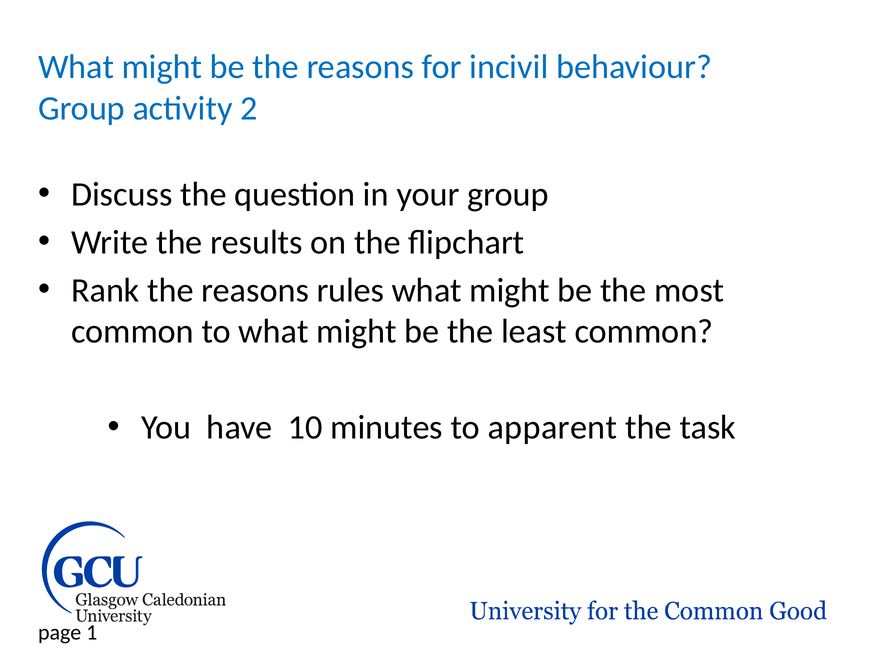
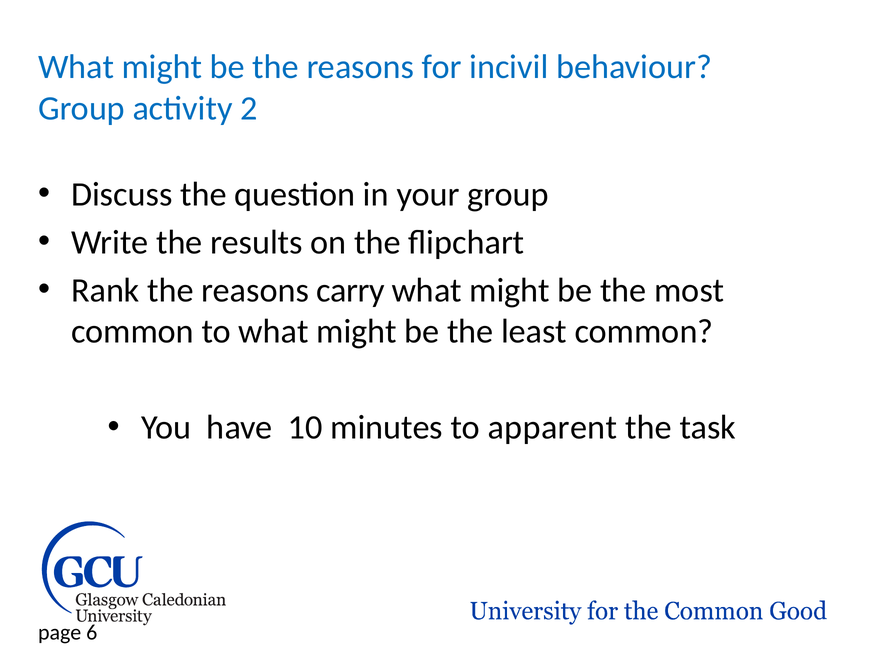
rules: rules -> carry
1: 1 -> 6
